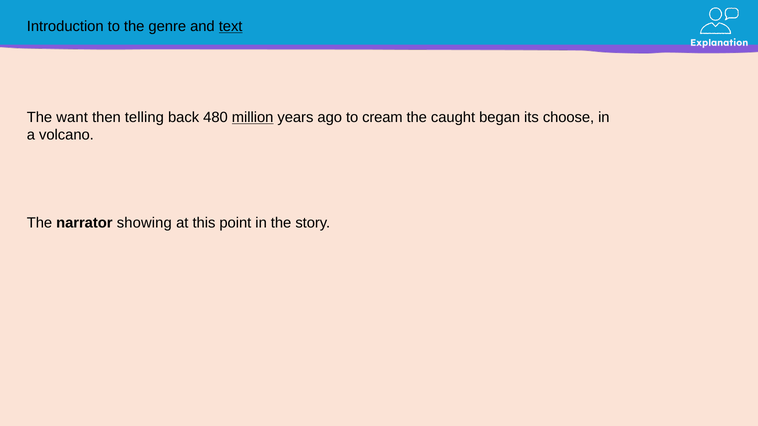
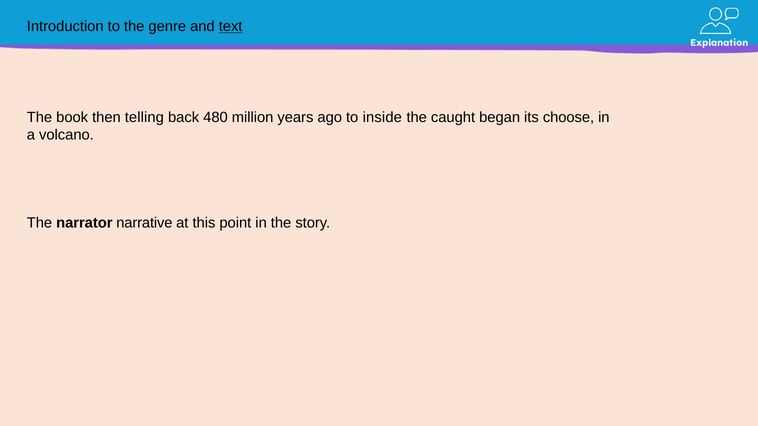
want: want -> book
million underline: present -> none
cream: cream -> inside
showing: showing -> narrative
